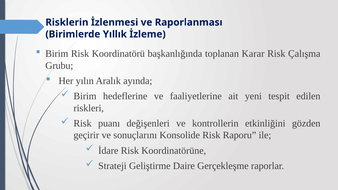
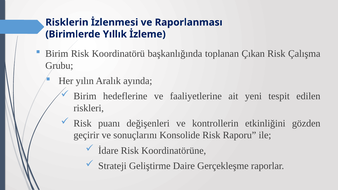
Karar: Karar -> Çıkan
